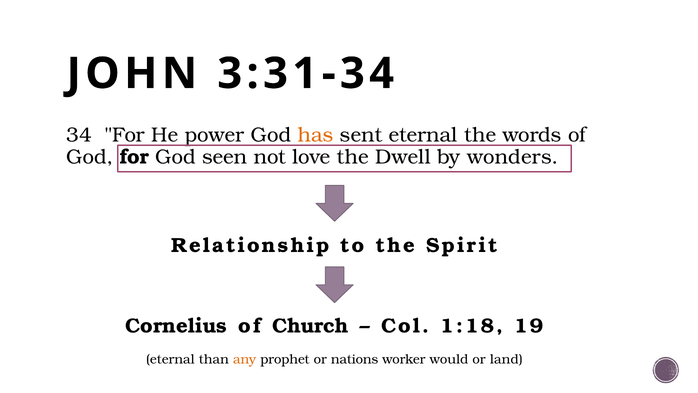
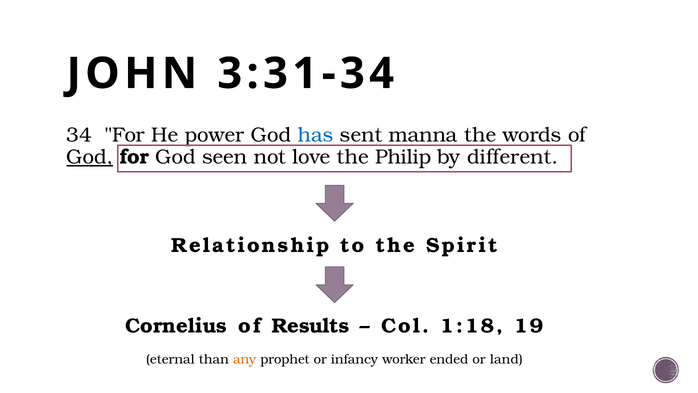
has colour: orange -> blue
sent eternal: eternal -> manna
God at (90, 157) underline: none -> present
Dwell: Dwell -> Philip
wonders: wonders -> different
Church: Church -> Results
nations: nations -> infancy
would: would -> ended
